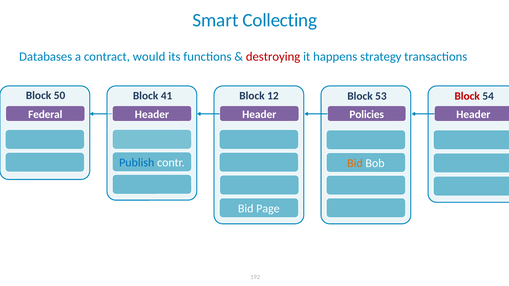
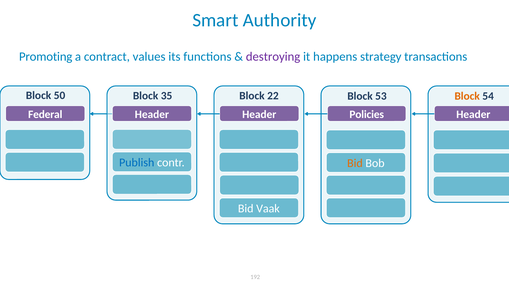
Collecting: Collecting -> Authority
Databases: Databases -> Promoting
would: would -> values
destroying colour: red -> purple
41: 41 -> 35
12: 12 -> 22
Block at (467, 96) colour: red -> orange
Page: Page -> Vaak
